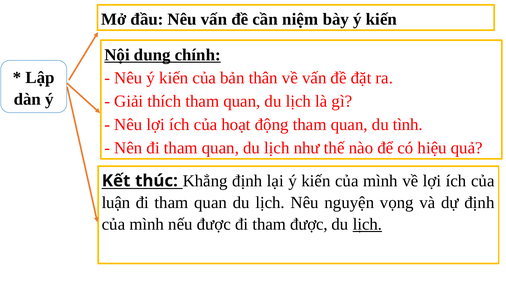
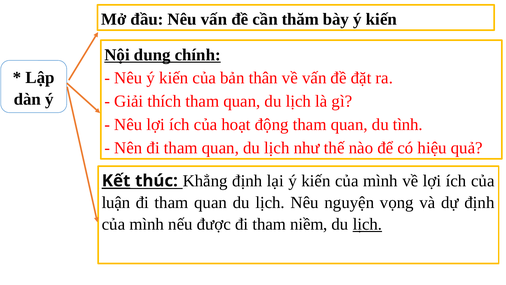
niệm: niệm -> thăm
Kết underline: none -> present
tham được: được -> niềm
